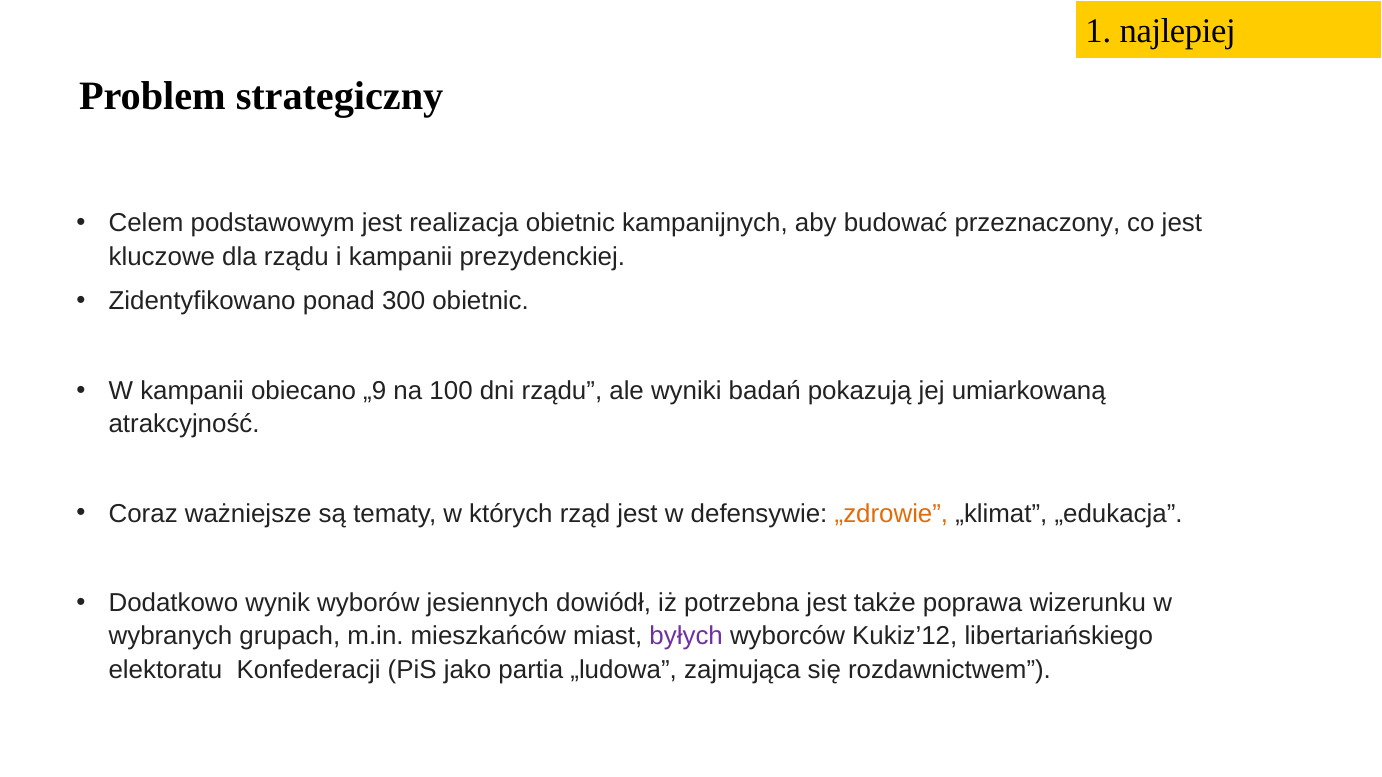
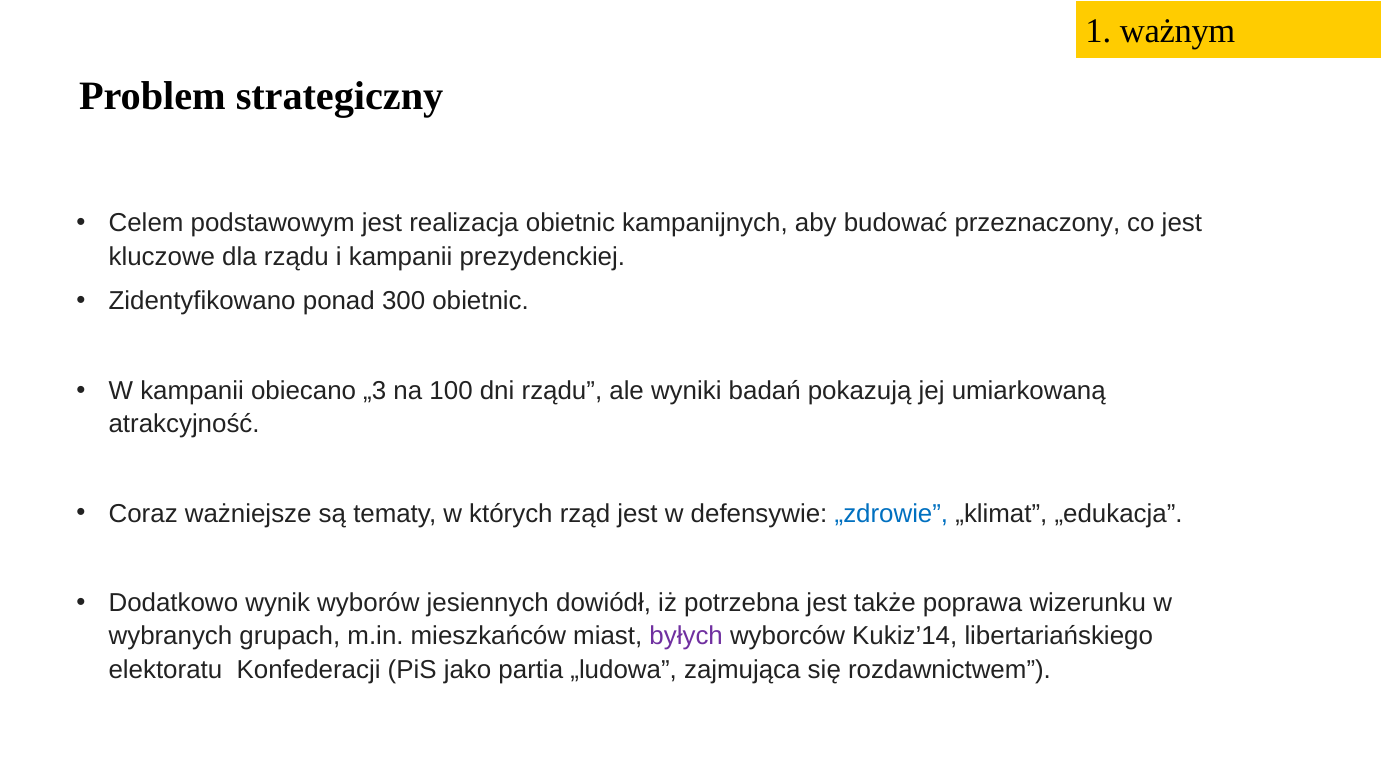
najlepiej: najlepiej -> ważnym
„9: „9 -> „3
„zdrowie colour: orange -> blue
Kukiz’12: Kukiz’12 -> Kukiz’14
